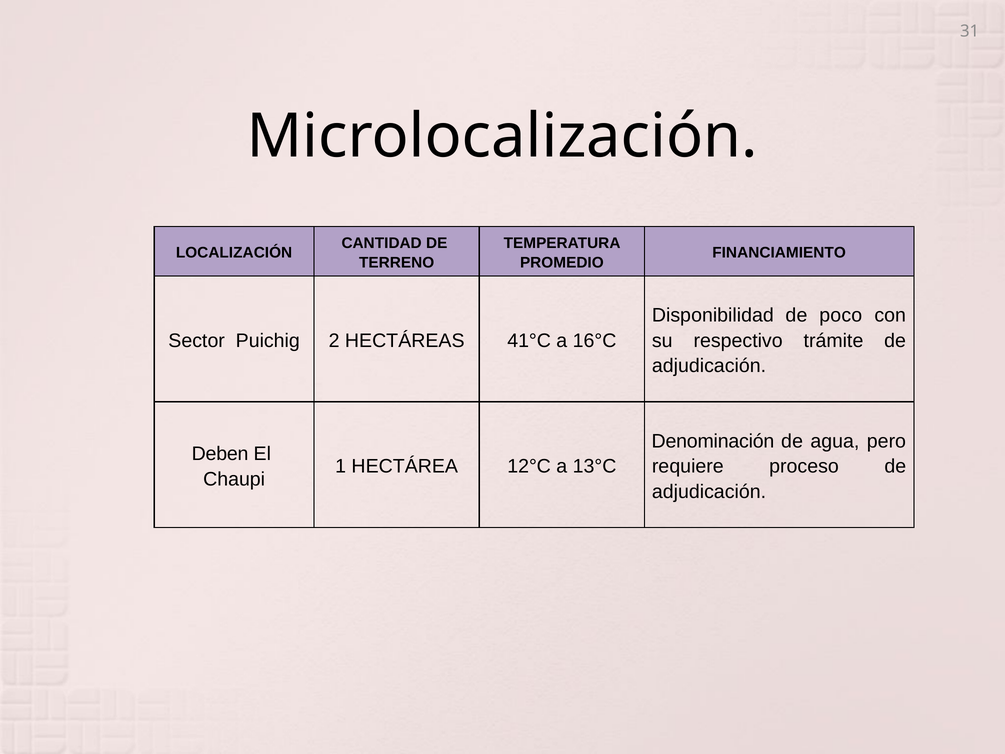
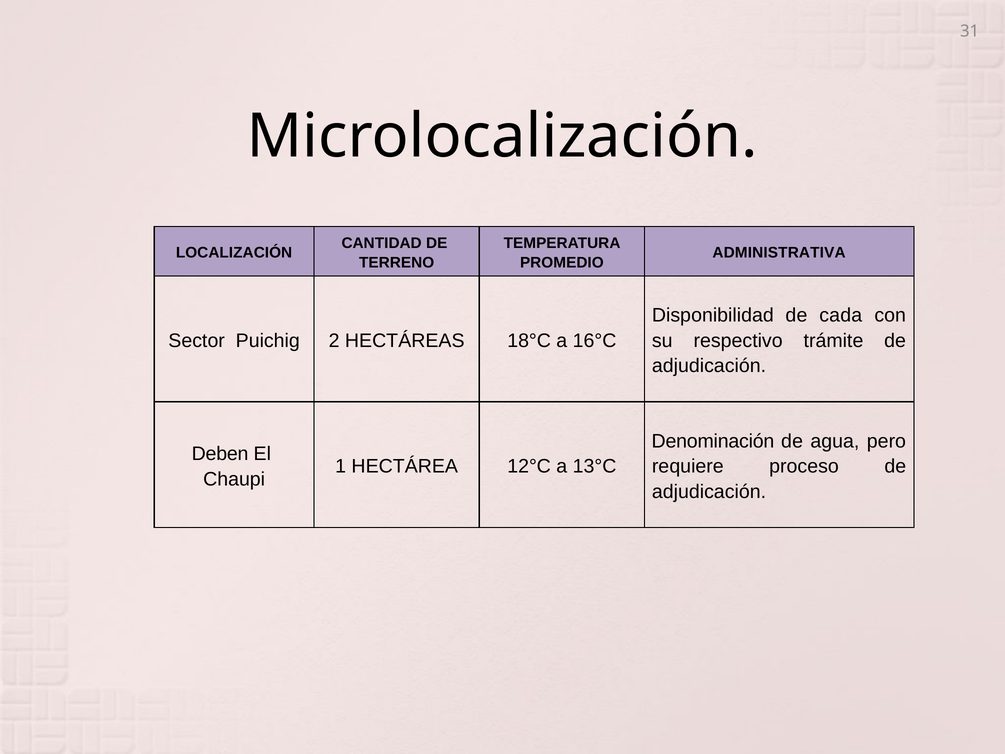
FINANCIAMIENTO: FINANCIAMIENTO -> ADMINISTRATIVA
poco: poco -> cada
41°C: 41°C -> 18°C
